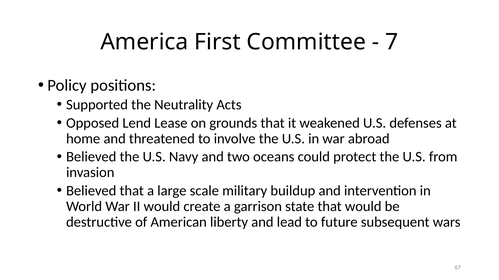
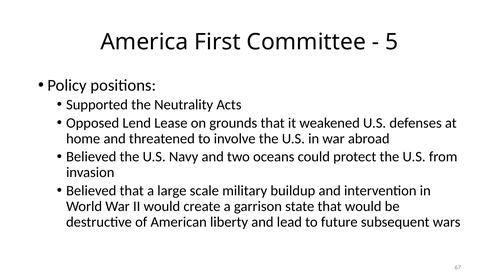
7: 7 -> 5
